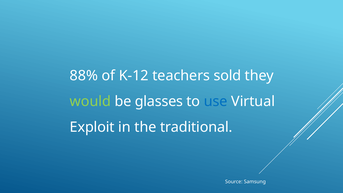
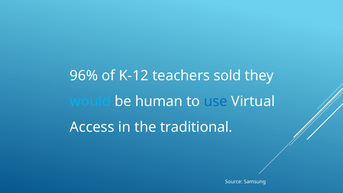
88%: 88% -> 96%
would colour: light green -> light blue
glasses: glasses -> human
Exploit: Exploit -> Access
